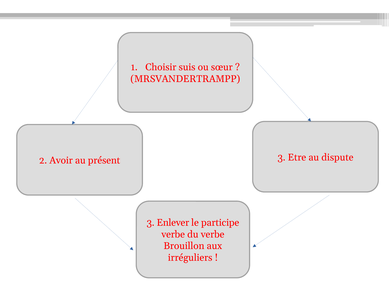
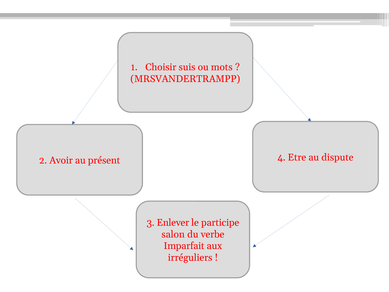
sœur: sœur -> mots
présent 3: 3 -> 4
verbe at (173, 234): verbe -> salon
Brouillon: Brouillon -> Imparfait
